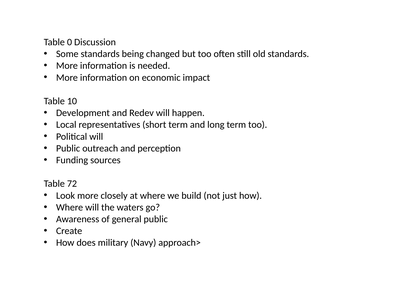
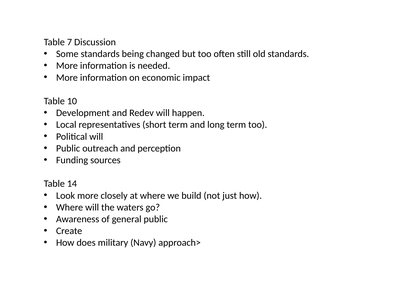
0: 0 -> 7
72: 72 -> 14
